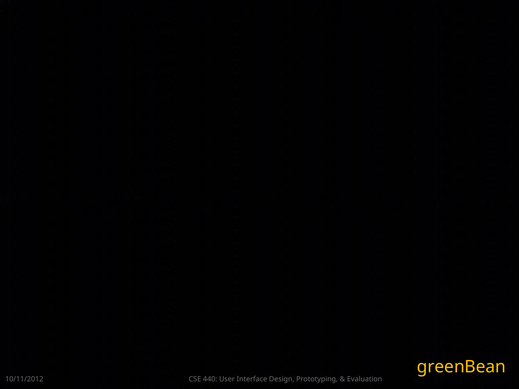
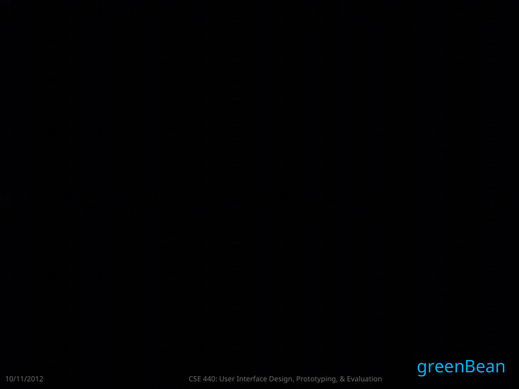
greenBean colour: yellow -> light blue
